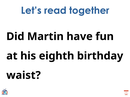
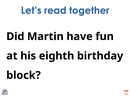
waist: waist -> block
